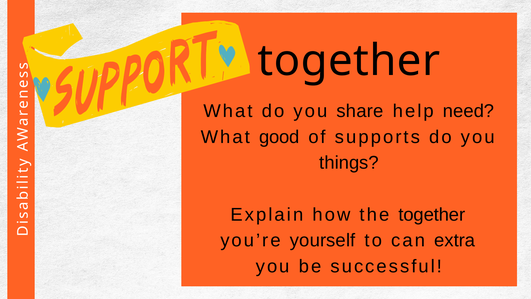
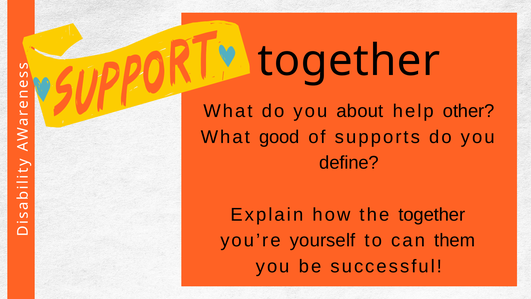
share: share -> about
need: need -> other
things: things -> define
extra: extra -> them
